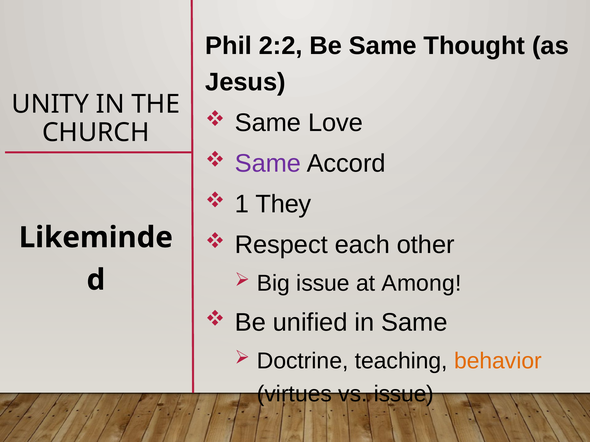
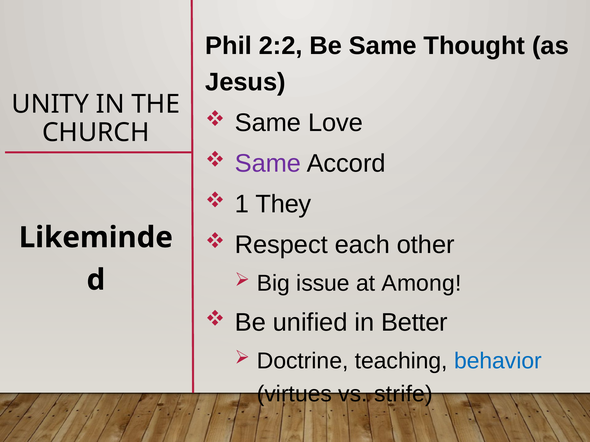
in Same: Same -> Better
behavior colour: orange -> blue
vs issue: issue -> strife
